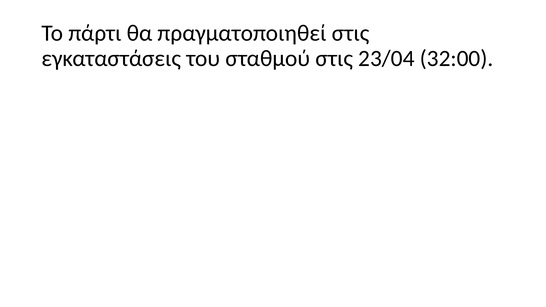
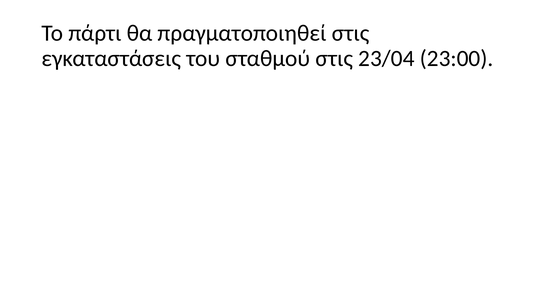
32:00: 32:00 -> 23:00
